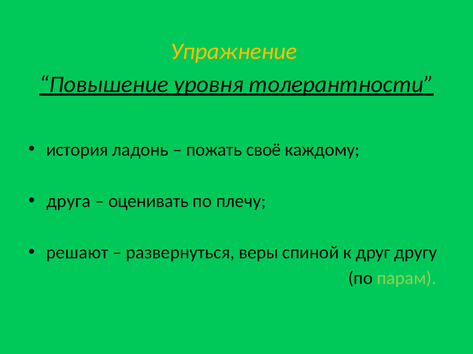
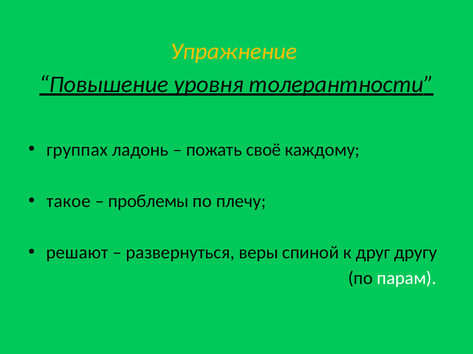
история: история -> группах
друга: друга -> такое
оценивать: оценивать -> проблемы
парам colour: light green -> white
